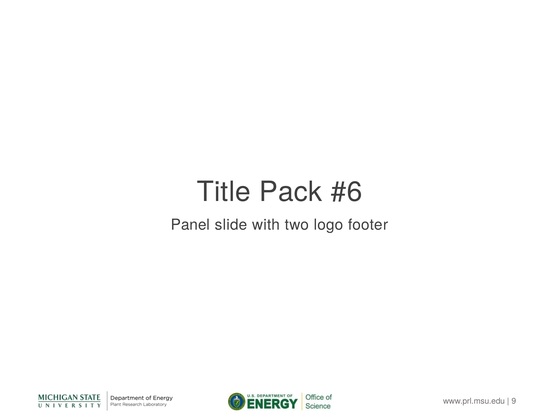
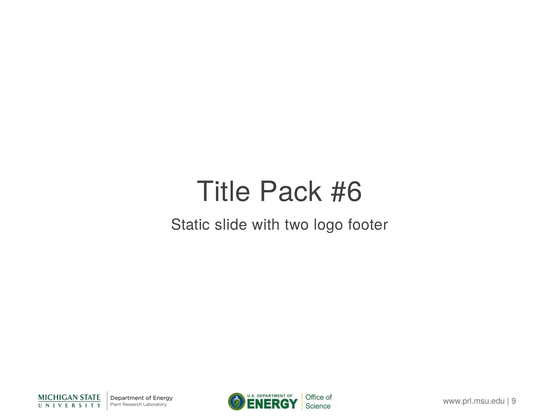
Panel: Panel -> Static
